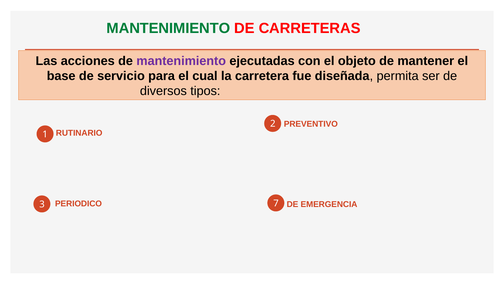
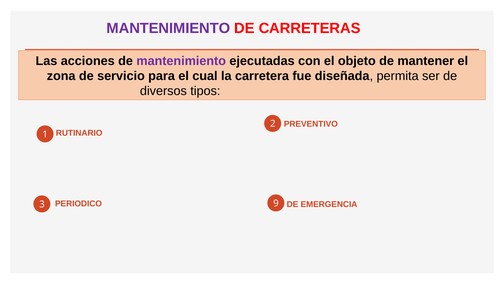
MANTENIMIENTO at (168, 28) colour: green -> purple
base: base -> zona
7: 7 -> 9
